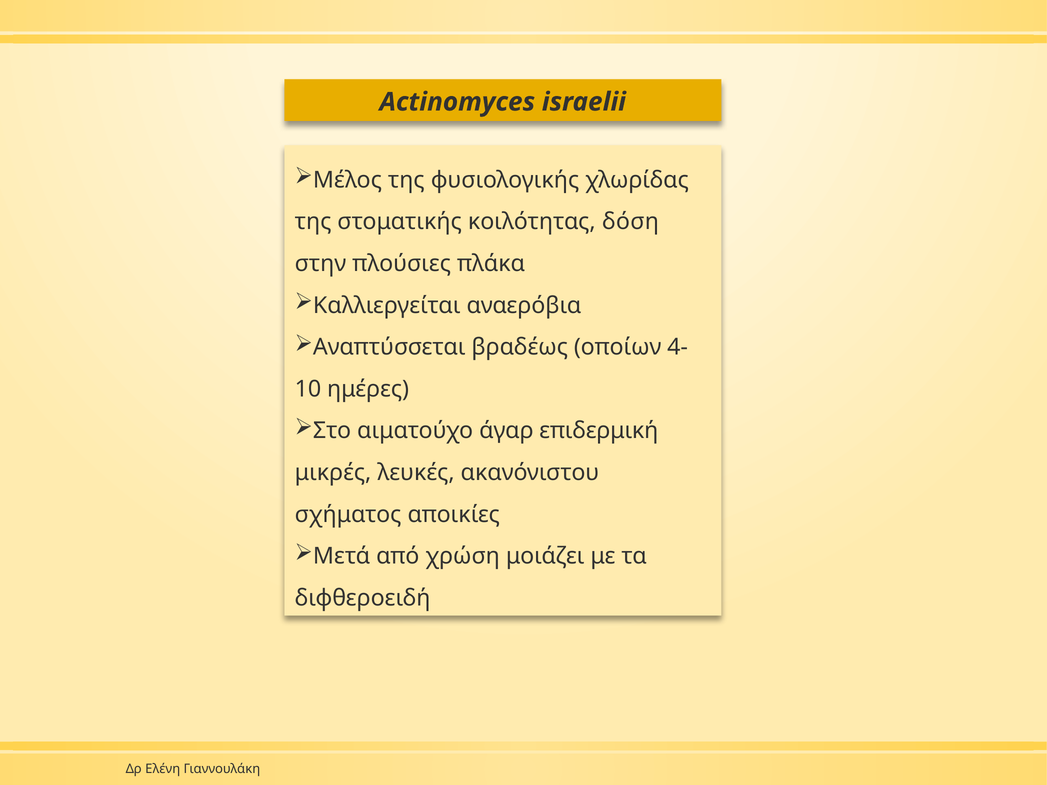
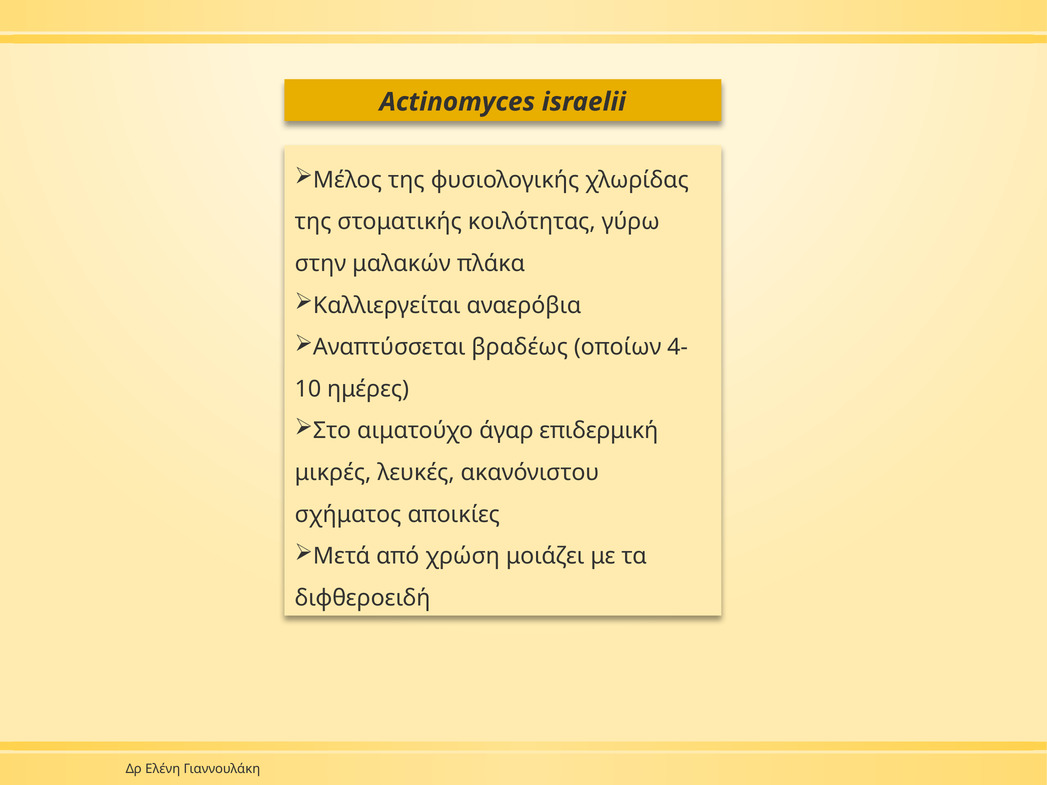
δόση: δόση -> γύρω
πλούσιες: πλούσιες -> μαλακών
